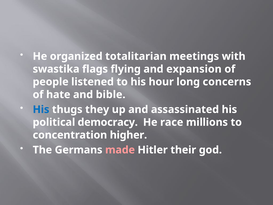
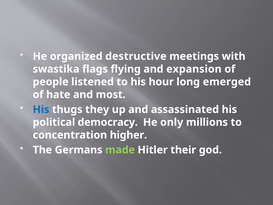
totalitarian: totalitarian -> destructive
concerns: concerns -> emerged
bible: bible -> most
race: race -> only
made colour: pink -> light green
